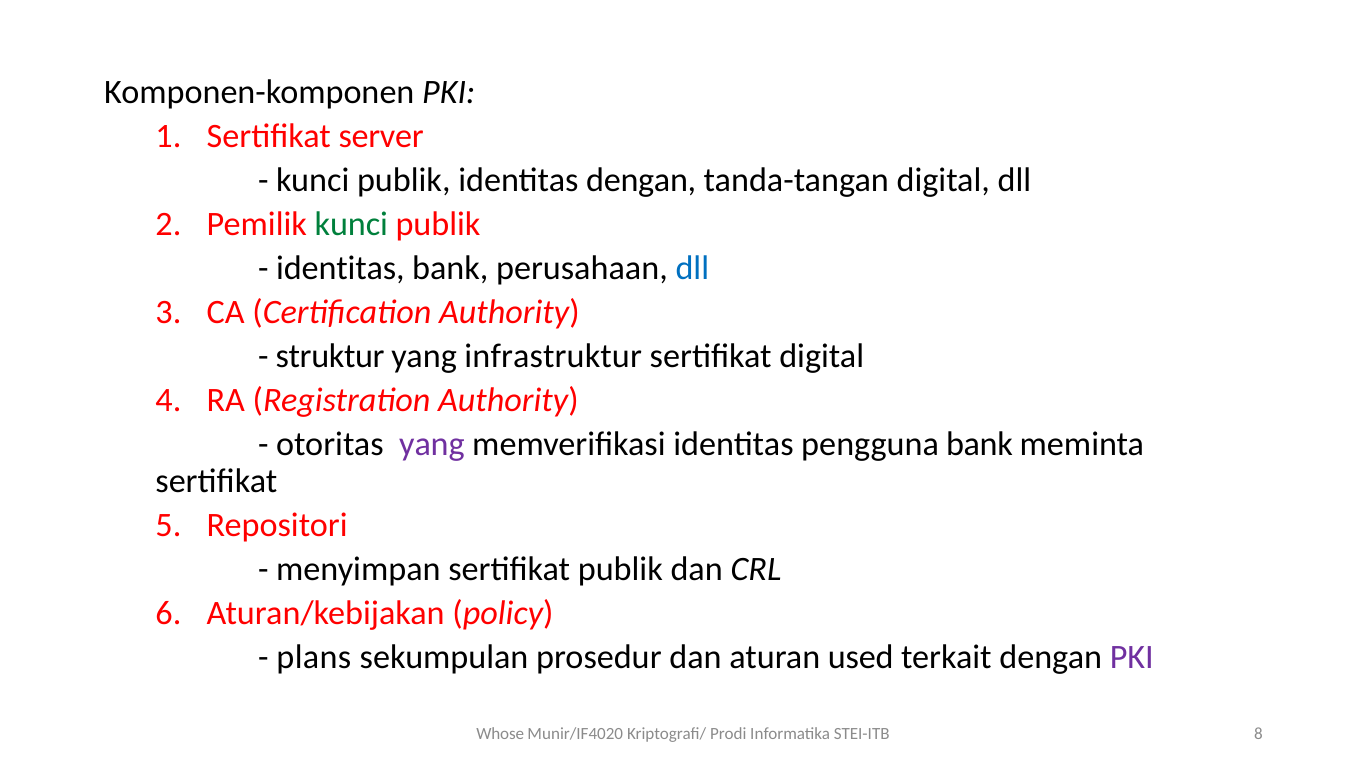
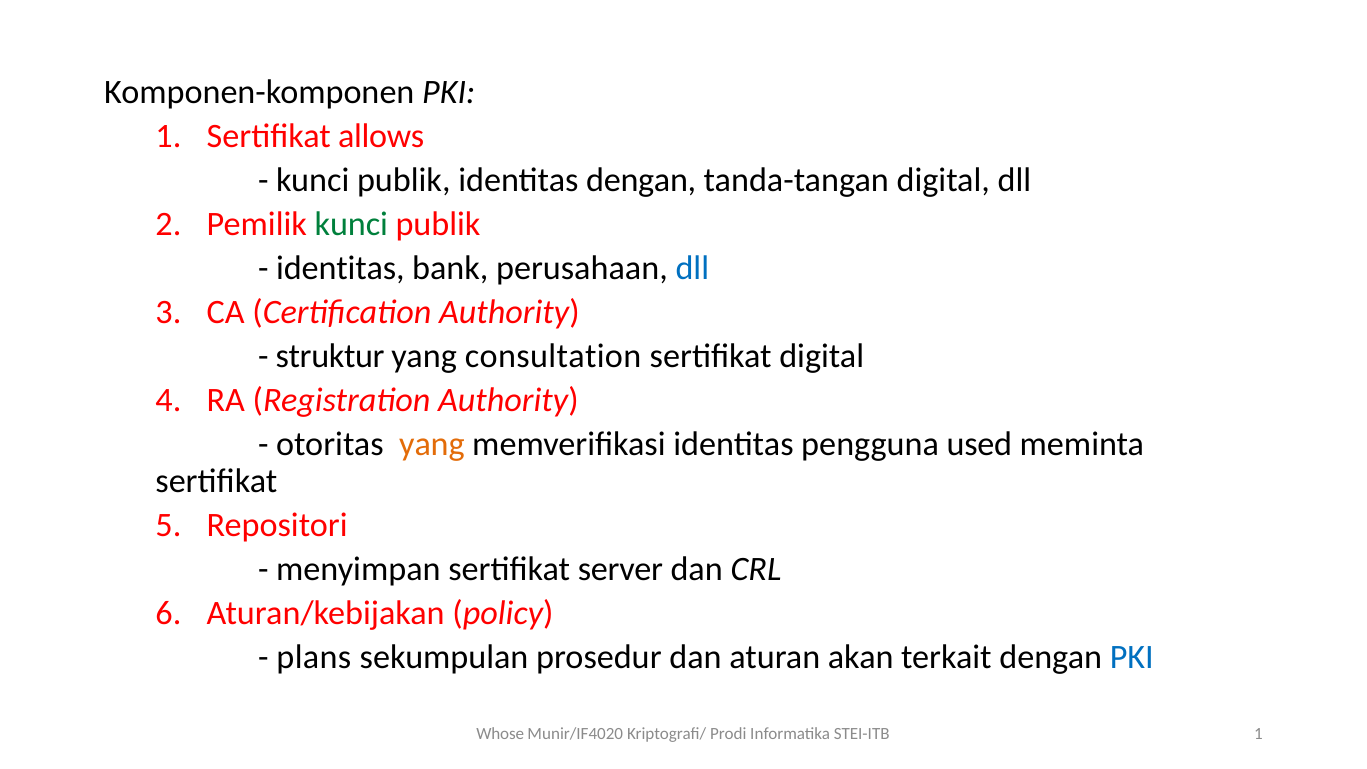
server: server -> allows
infrastruktur: infrastruktur -> consultation
yang at (432, 444) colour: purple -> orange
pengguna bank: bank -> used
sertifikat publik: publik -> server
used: used -> akan
PKI at (1132, 657) colour: purple -> blue
STEI-ITB 8: 8 -> 1
